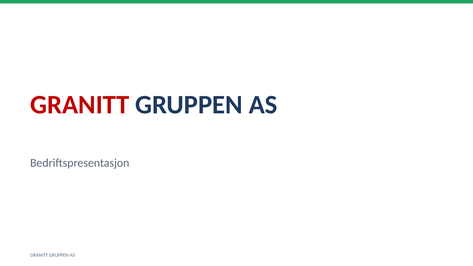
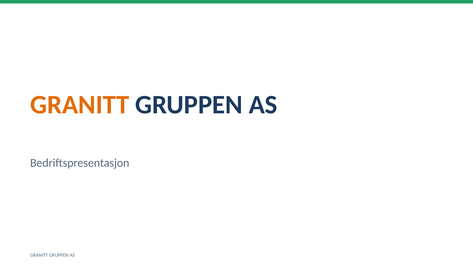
GRANITT at (80, 105) colour: red -> orange
